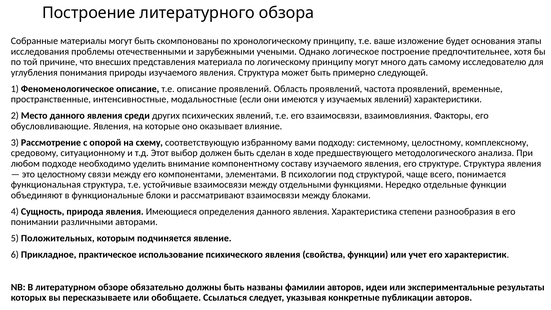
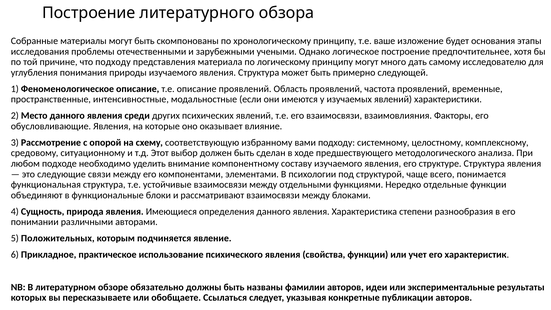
что внесших: внесших -> подходу
это целостному: целостному -> следующие
